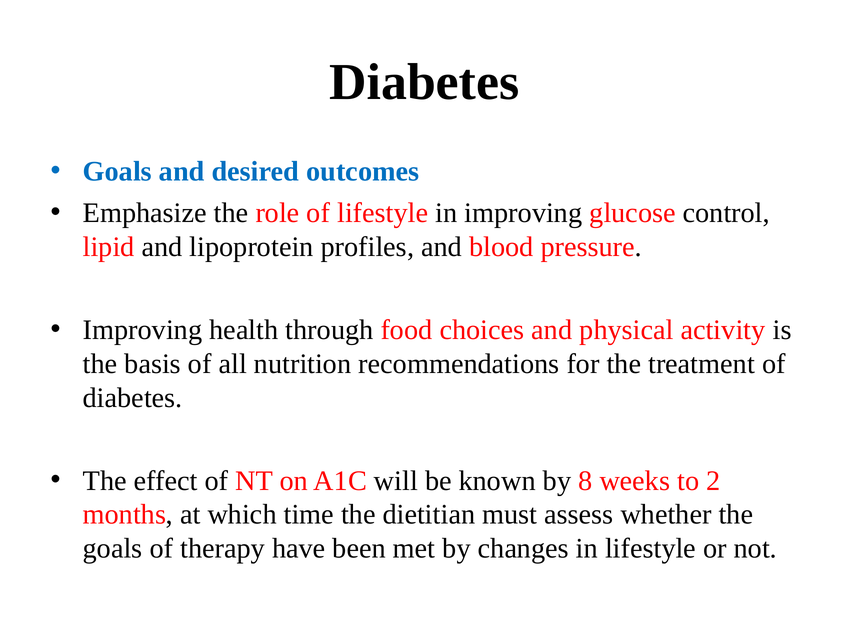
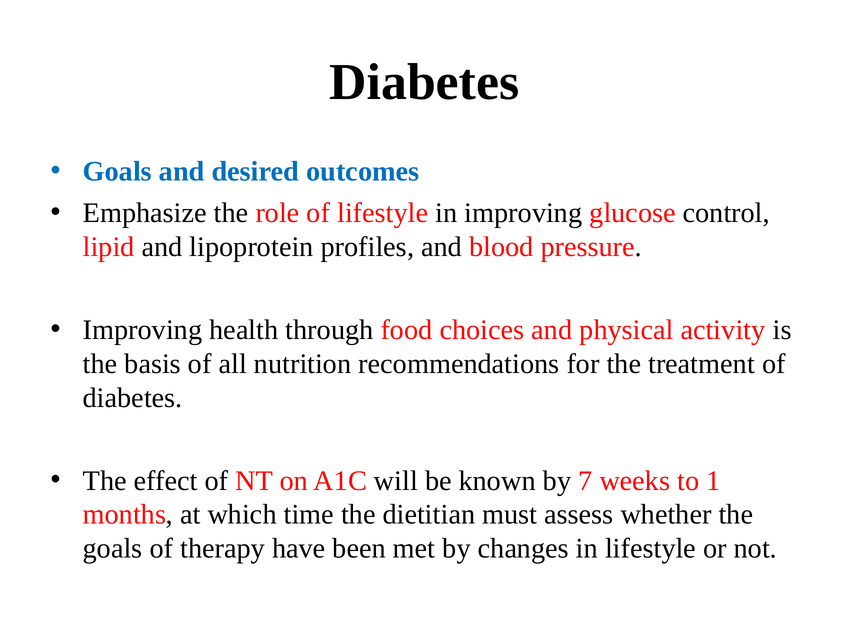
8: 8 -> 7
2: 2 -> 1
